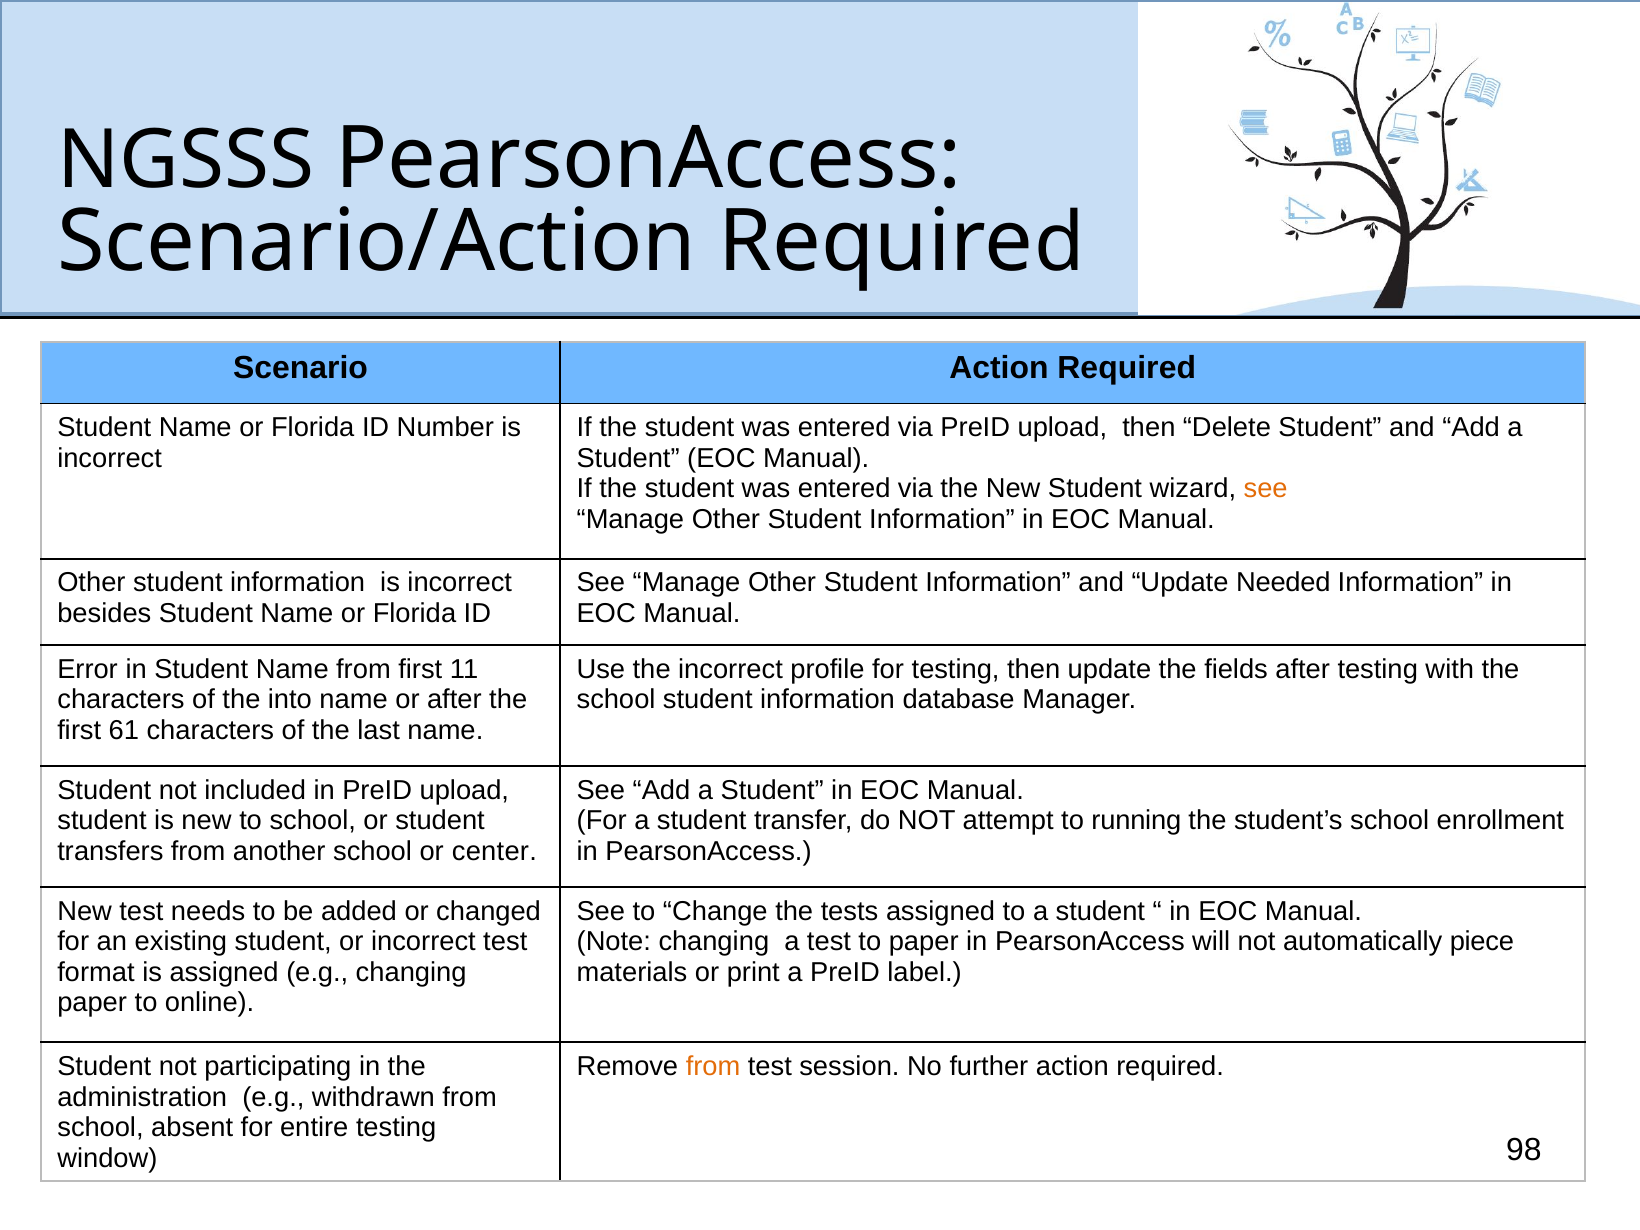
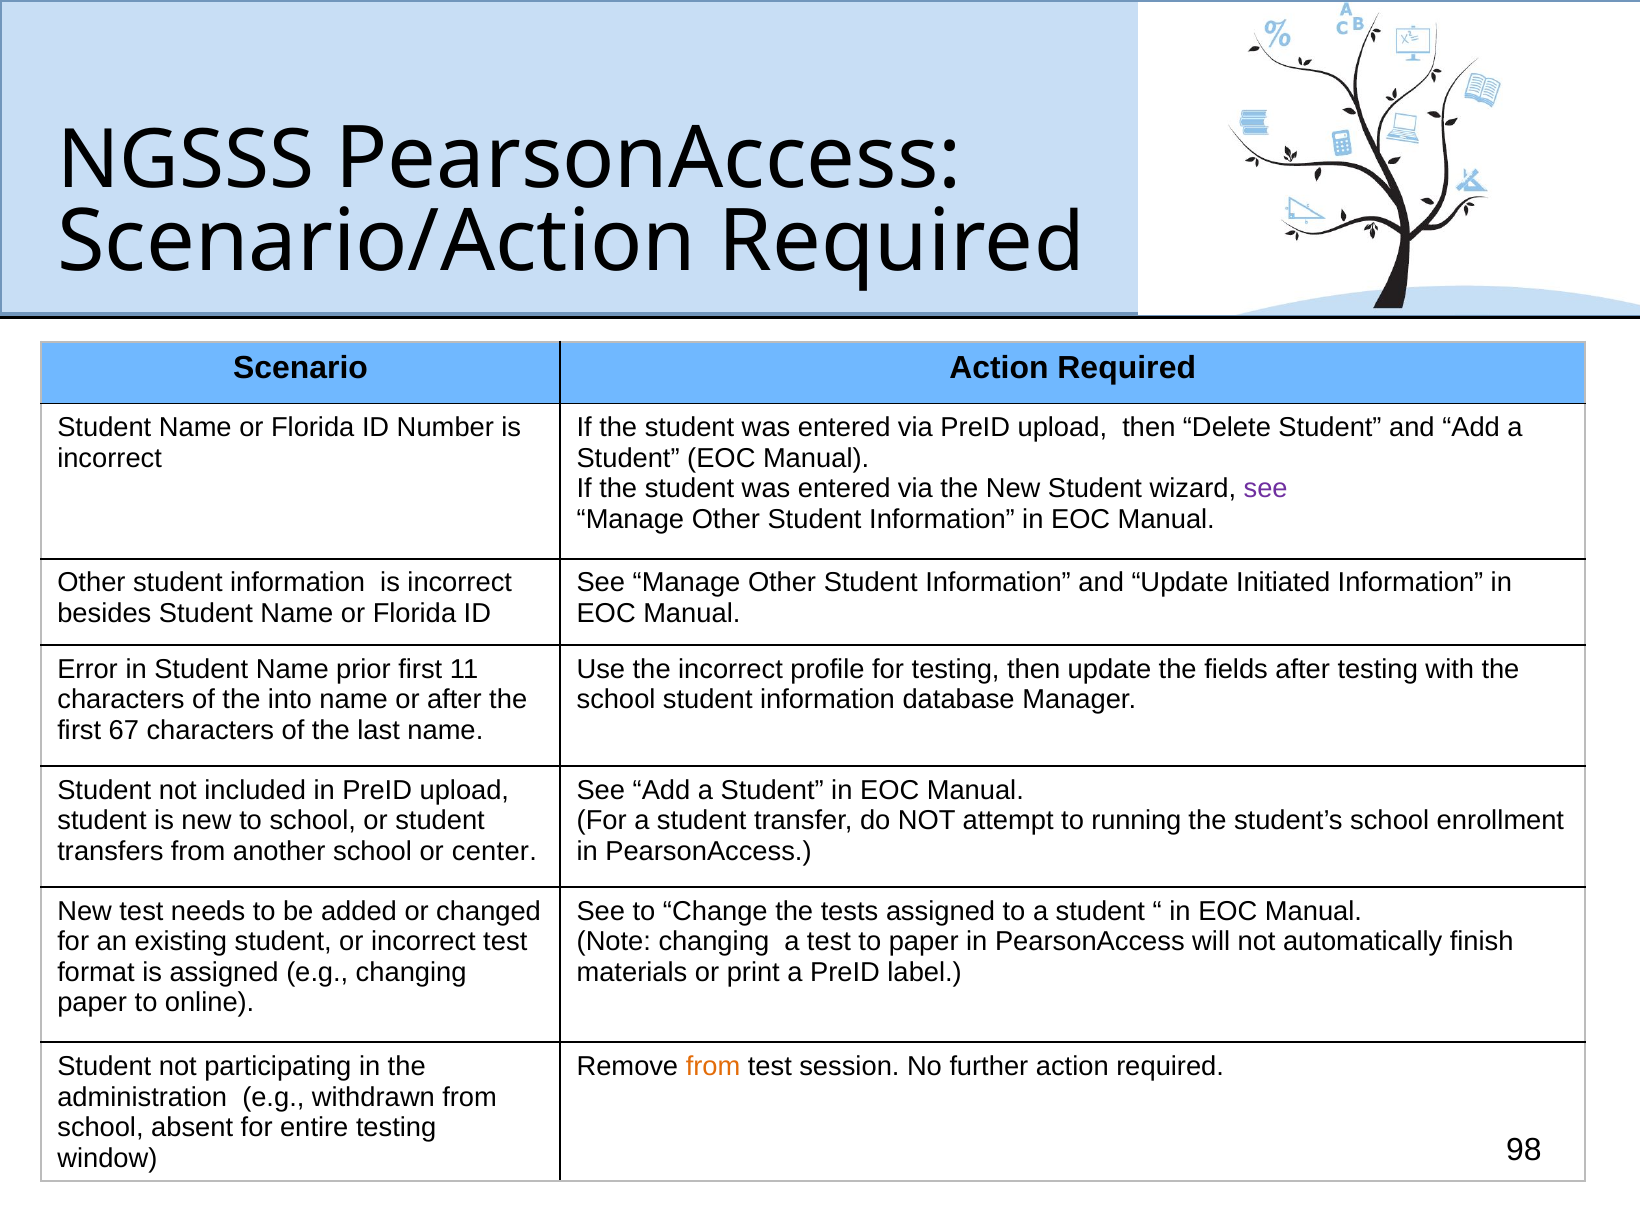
see at (1266, 489) colour: orange -> purple
Needed: Needed -> Initiated
Name from: from -> prior
61: 61 -> 67
piece: piece -> finish
